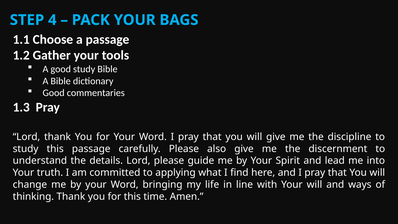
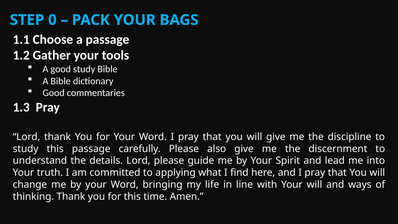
4: 4 -> 0
